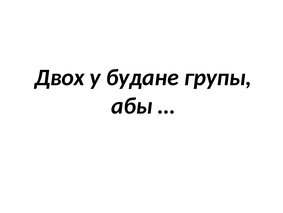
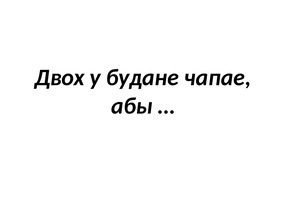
групы: групы -> чапае
